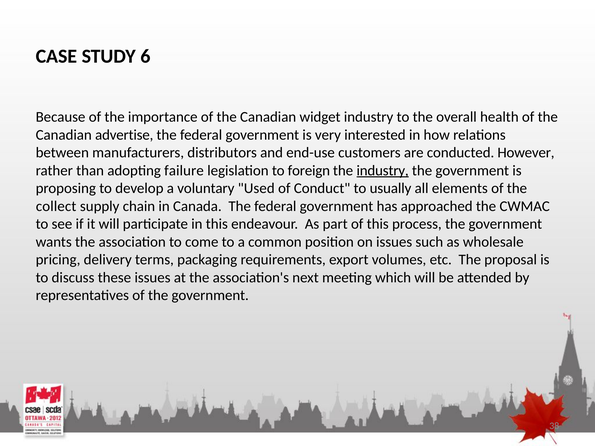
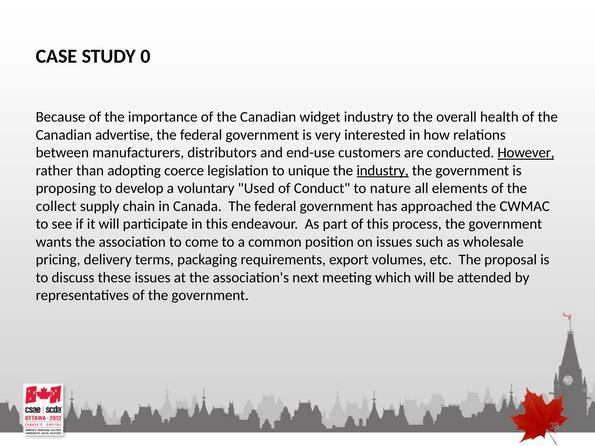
6: 6 -> 0
However underline: none -> present
failure: failure -> coerce
foreign: foreign -> unique
usually: usually -> nature
